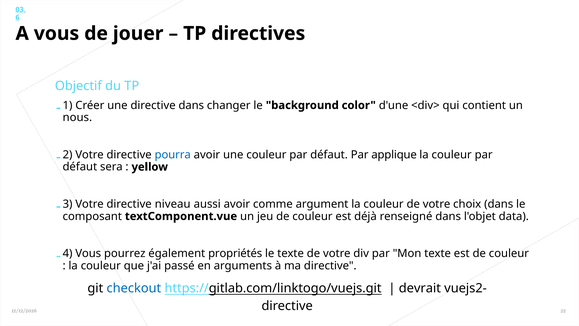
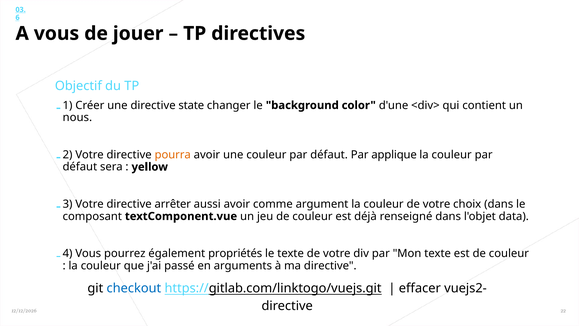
directive dans: dans -> state
pourra colour: blue -> orange
niveau: niveau -> arrêter
devrait: devrait -> effacer
